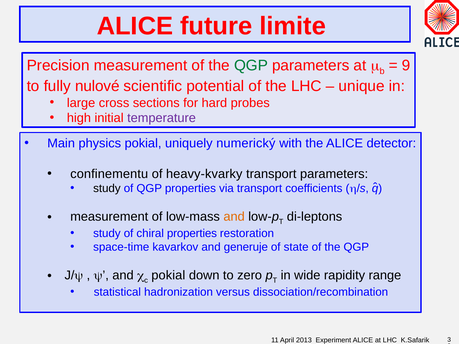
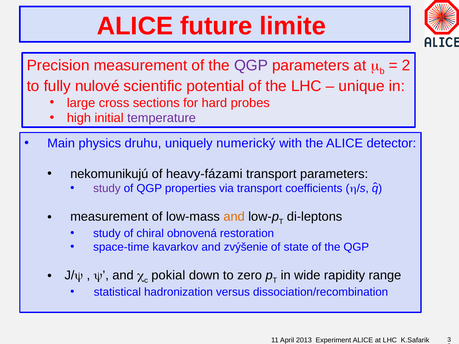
QGP at (251, 65) colour: green -> purple
9: 9 -> 2
physics pokial: pokial -> druhu
confinementu: confinementu -> nekomunikujú
heavy-kvarky: heavy-kvarky -> heavy-fázami
study at (107, 188) colour: black -> purple
chiral properties: properties -> obnovená
generuje: generuje -> zvýšenie
